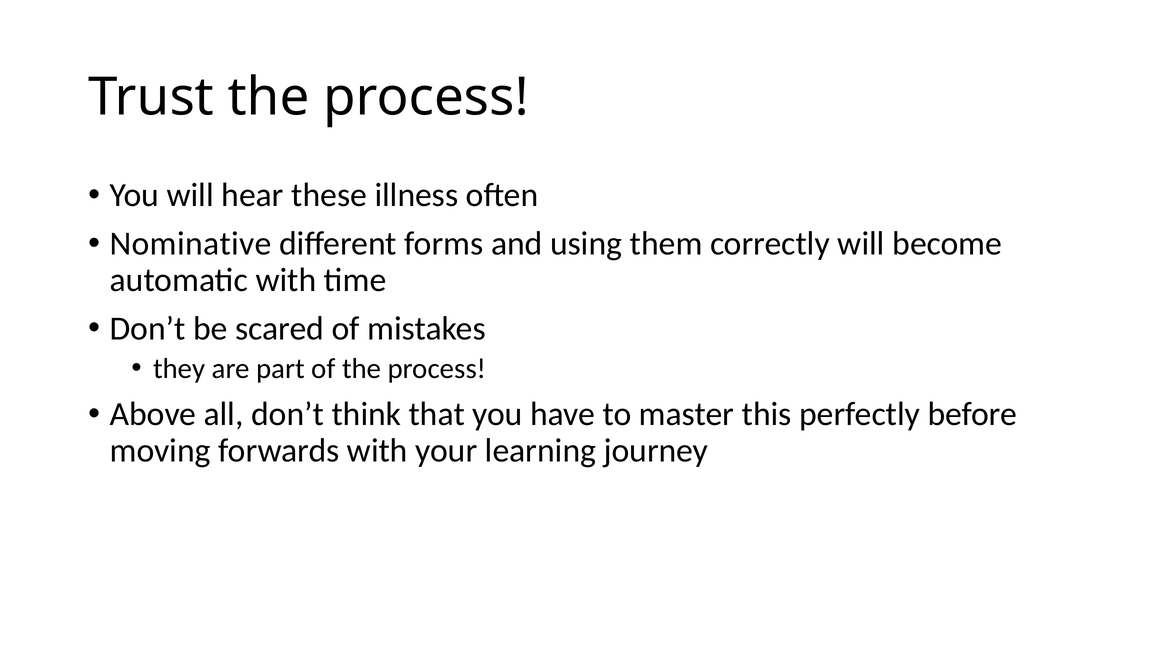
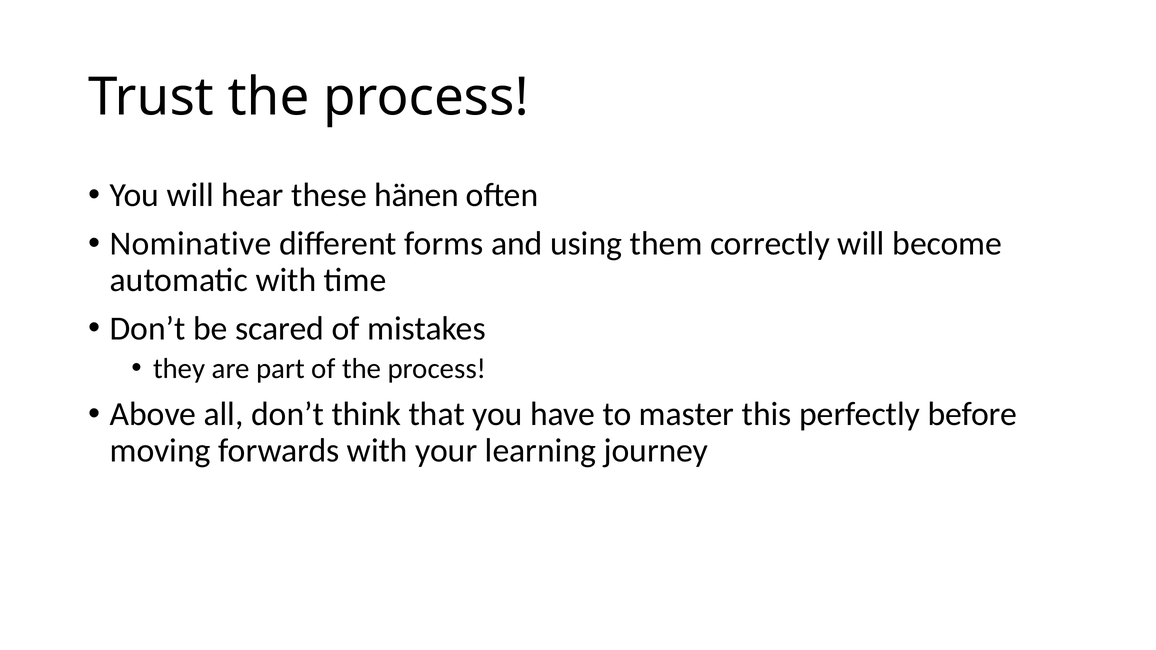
illness: illness -> hänen
